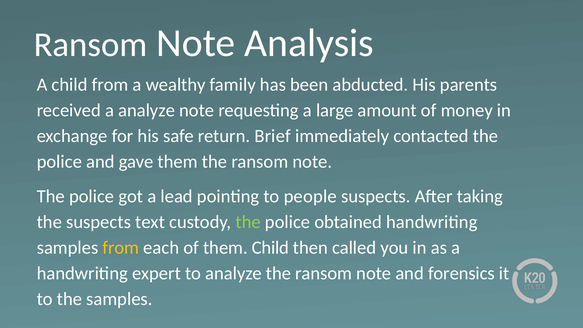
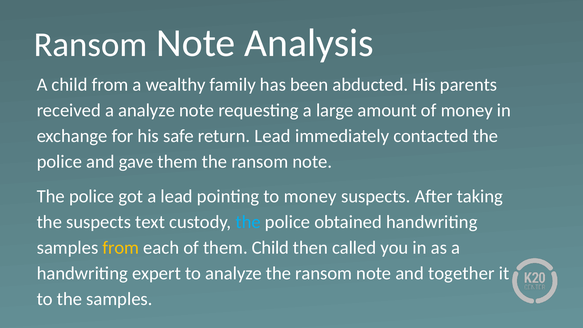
return Brief: Brief -> Lead
to people: people -> money
the at (248, 222) colour: light green -> light blue
forensics: forensics -> together
